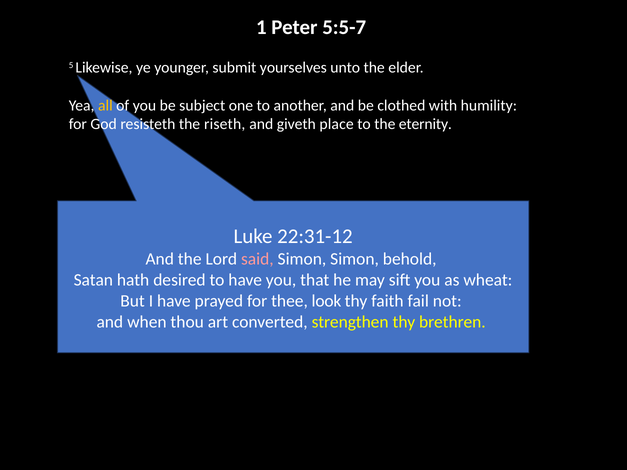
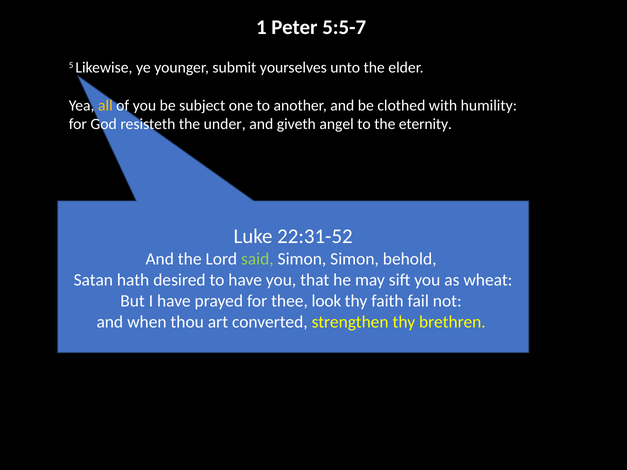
riseth: riseth -> under
place: place -> angel
22:31-12: 22:31-12 -> 22:31-52
said colour: pink -> light green
